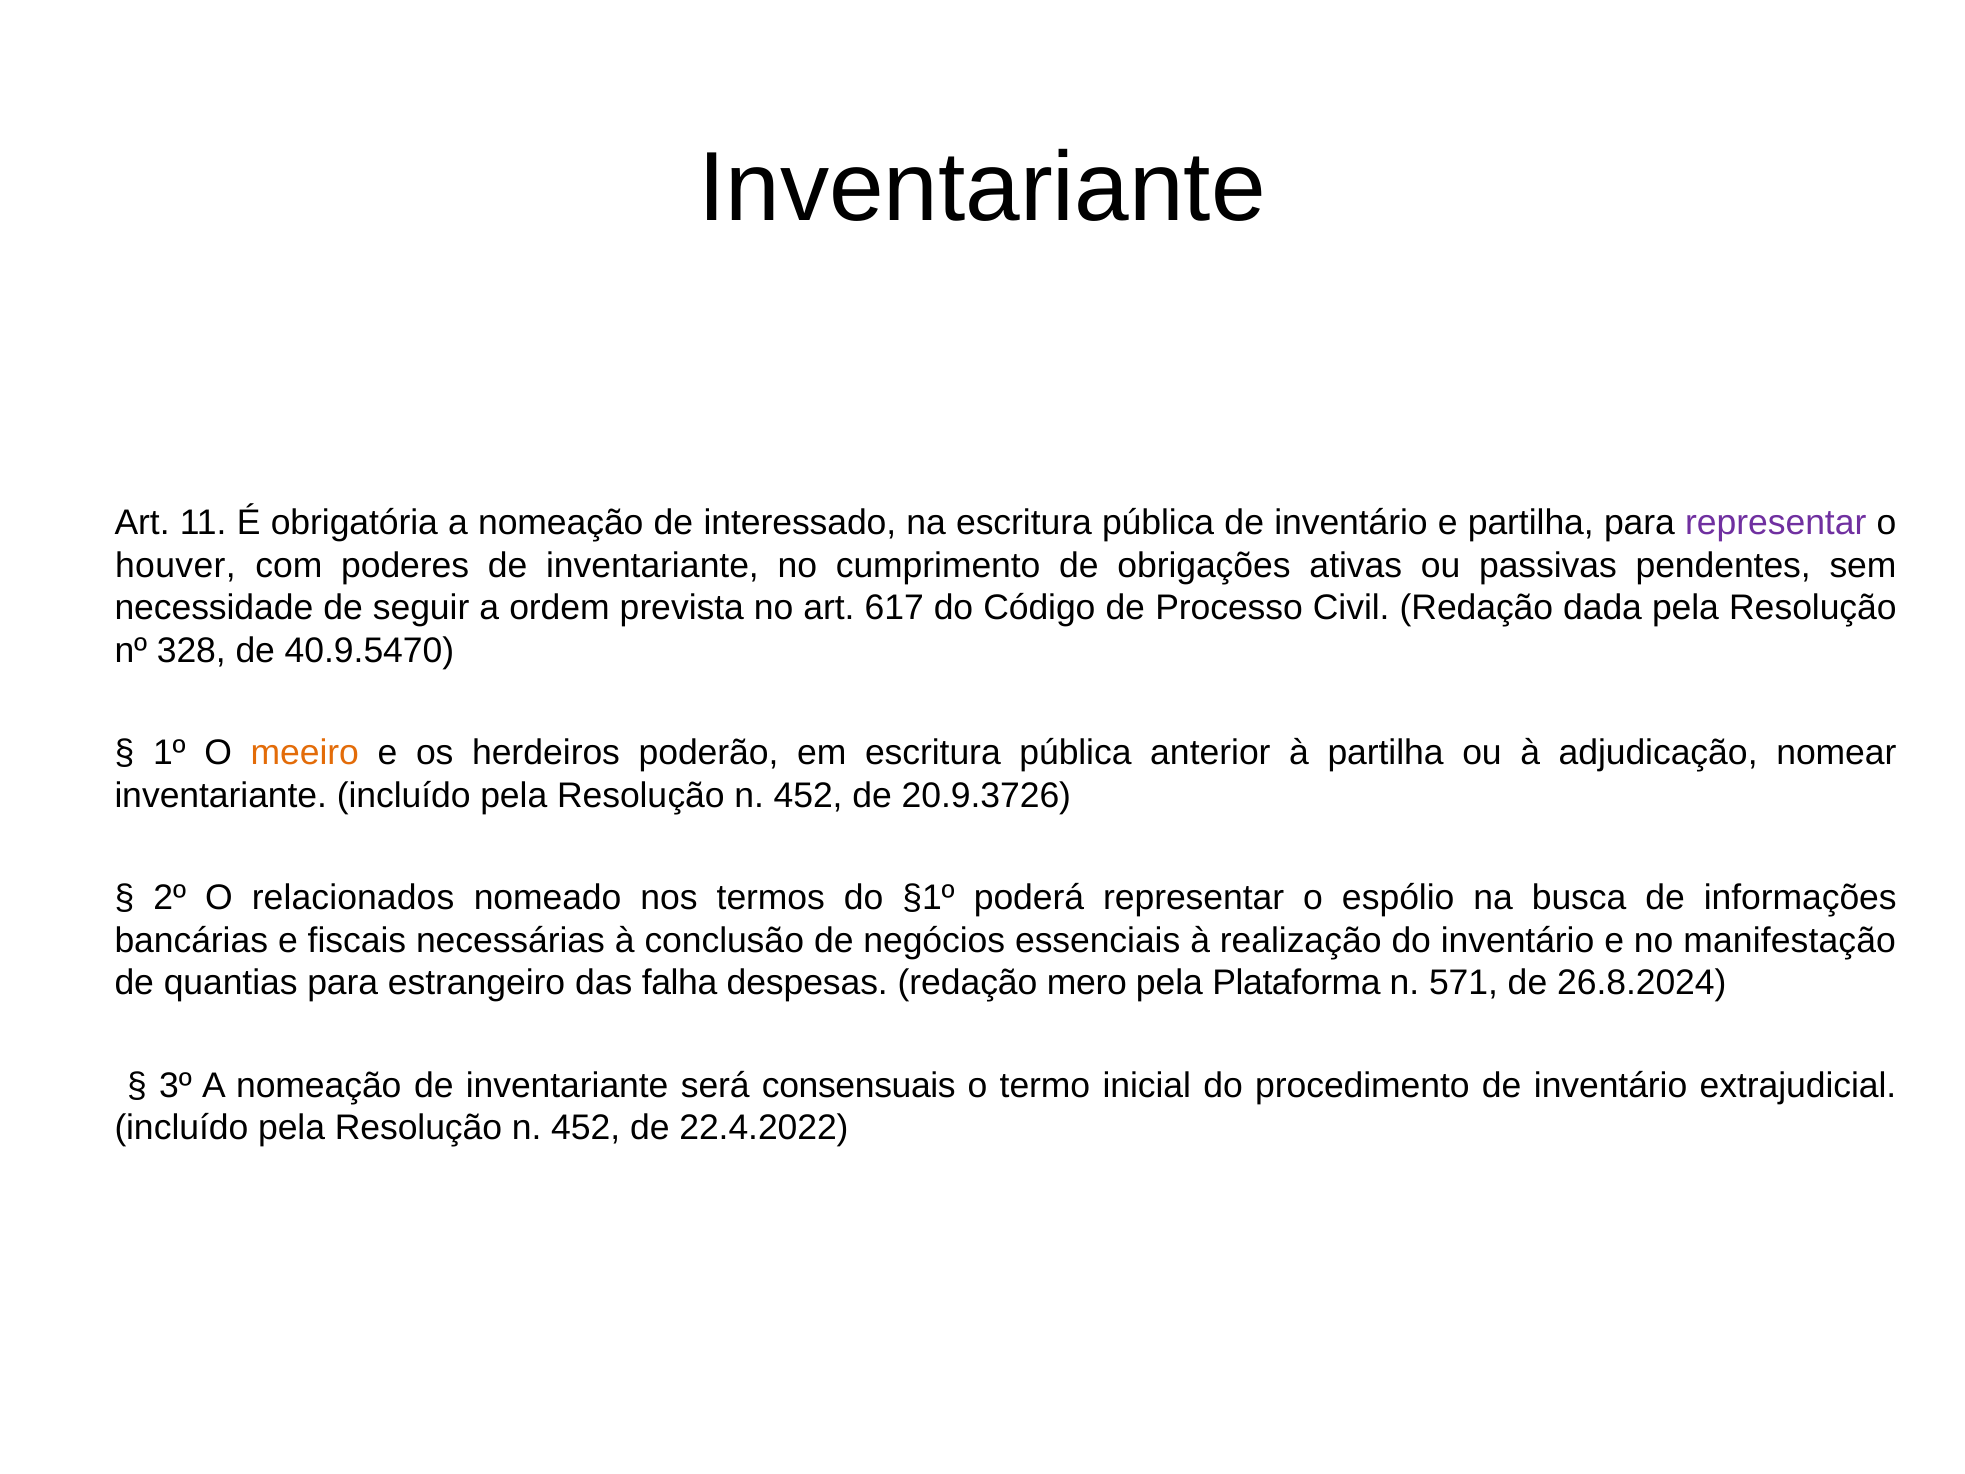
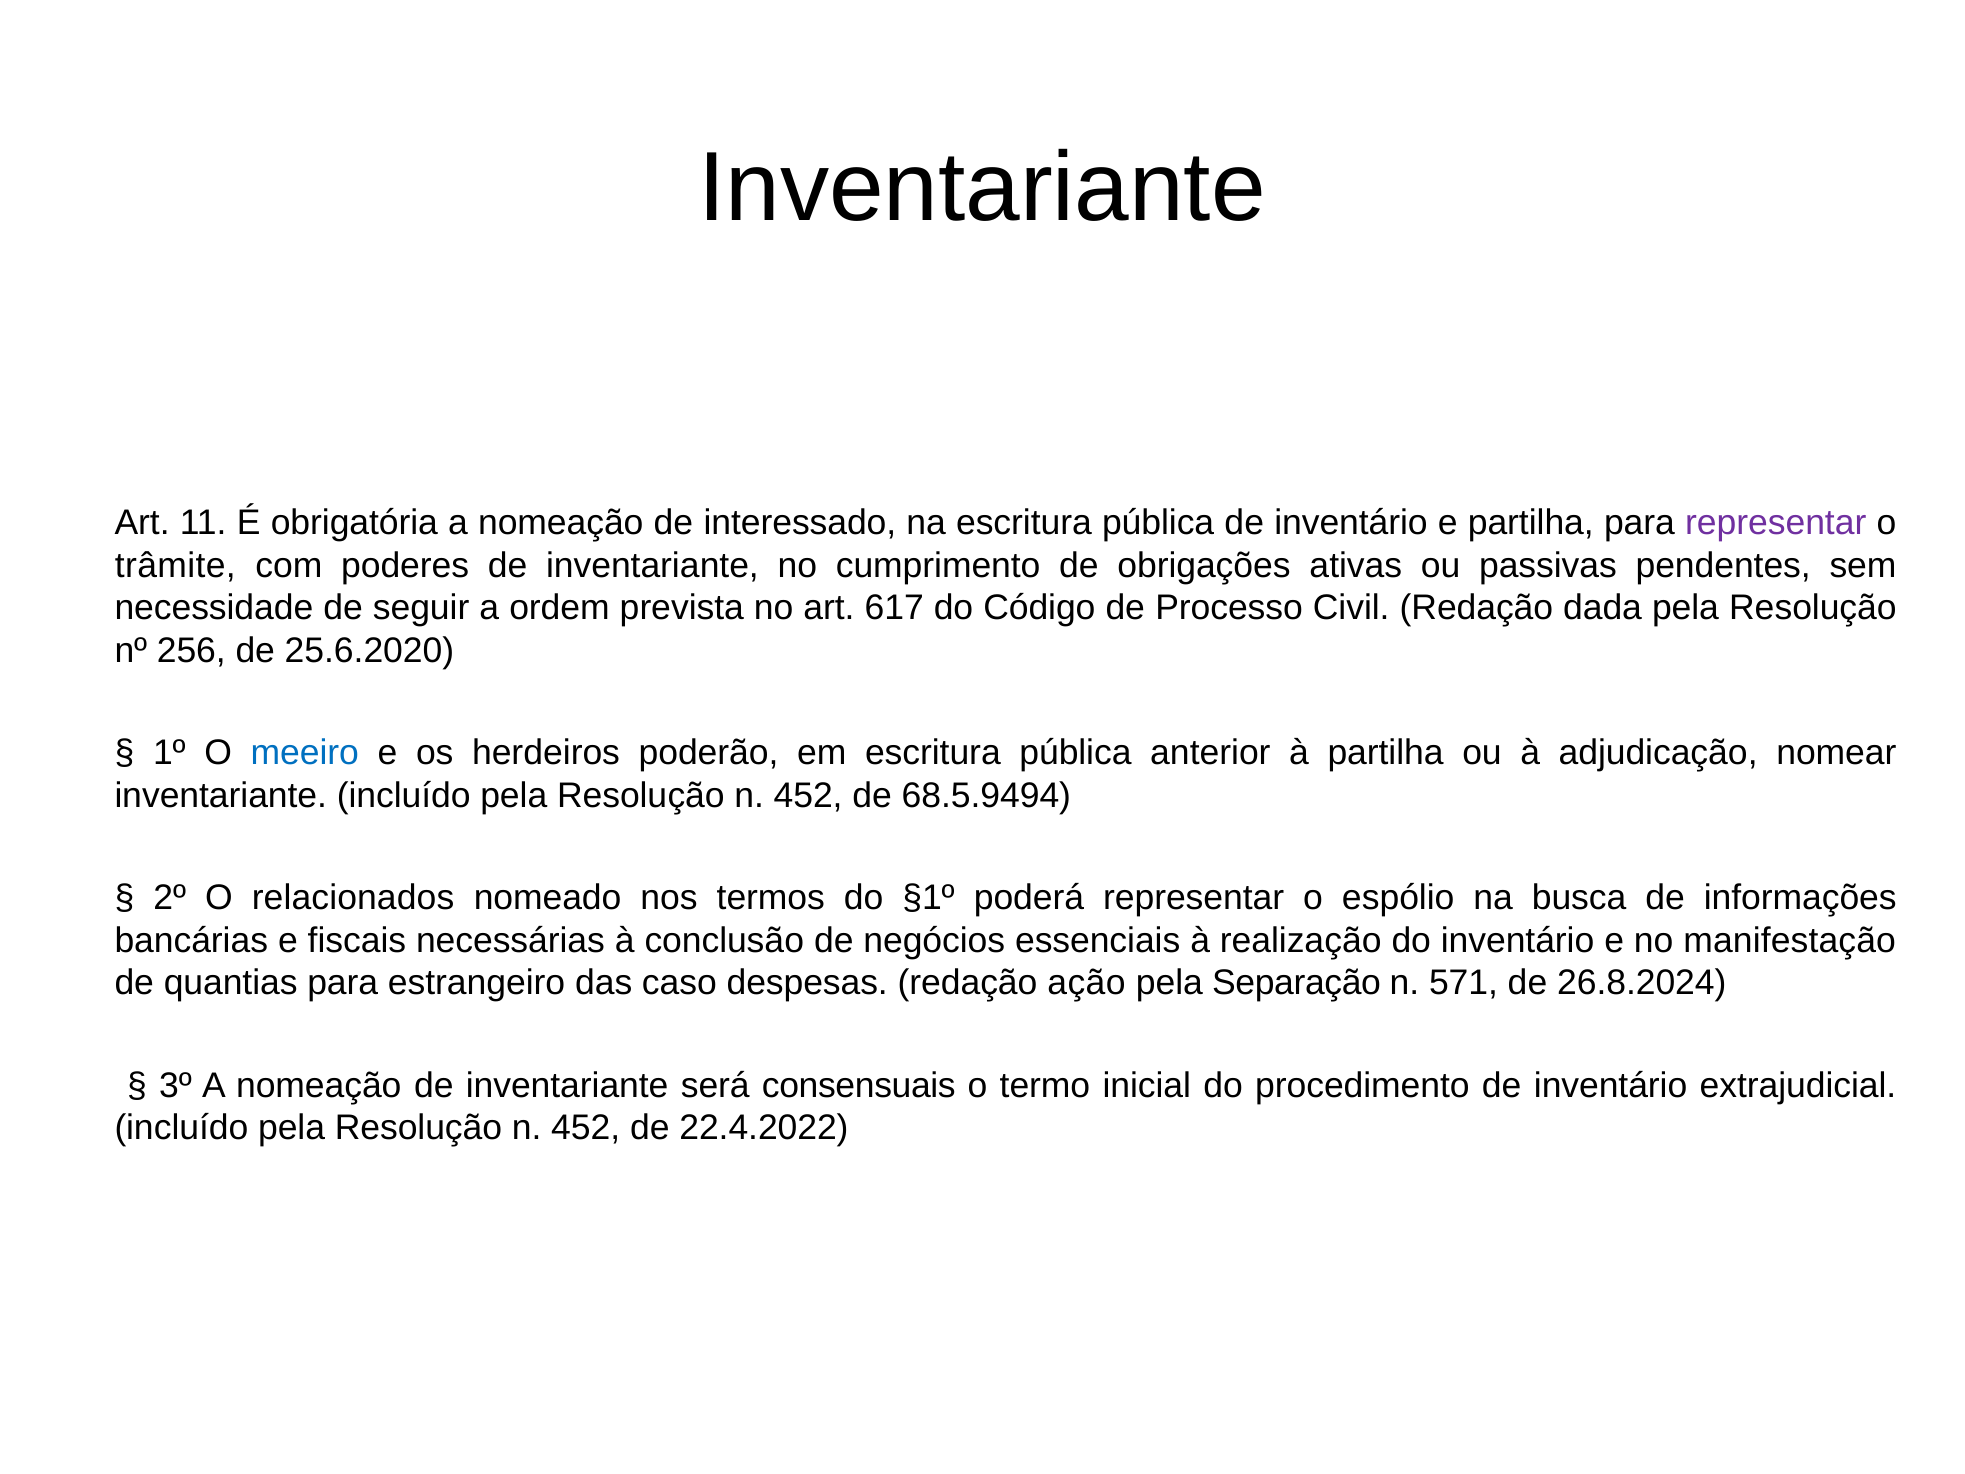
houver: houver -> trâmite
328: 328 -> 256
40.9.5470: 40.9.5470 -> 25.6.2020
meeiro colour: orange -> blue
20.9.3726: 20.9.3726 -> 68.5.9494
falha: falha -> caso
mero: mero -> ação
Plataforma: Plataforma -> Separação
